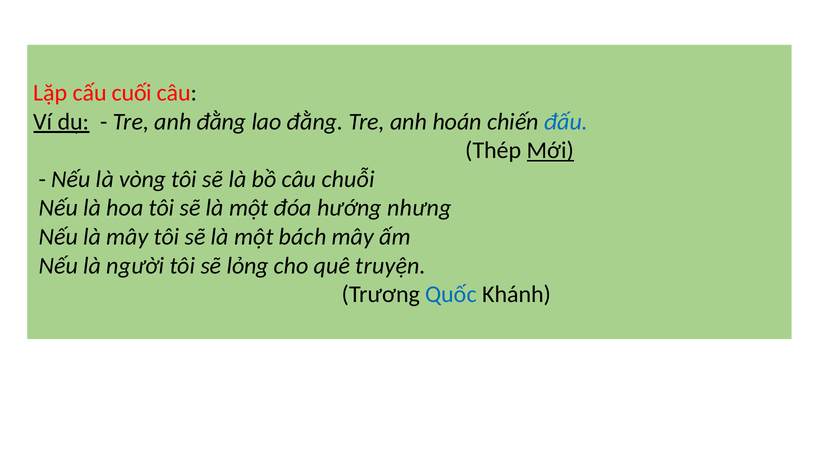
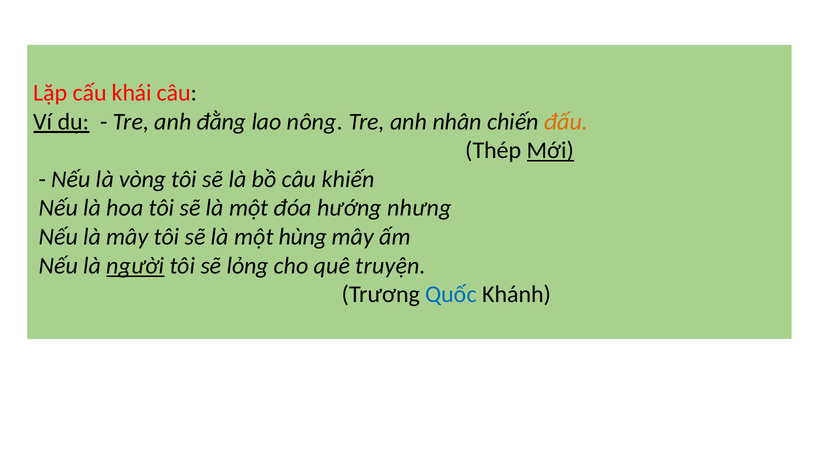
cuối: cuối -> khái
lao đằng: đằng -> nông
hoán: hoán -> nhân
đấu colour: blue -> orange
chuỗi: chuỗi -> khiến
bách: bách -> hùng
người underline: none -> present
